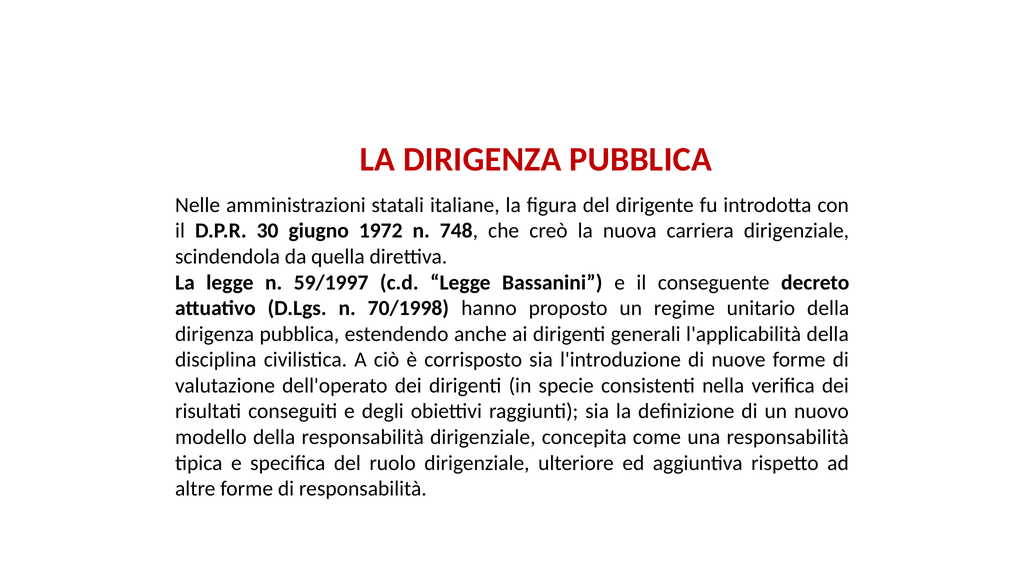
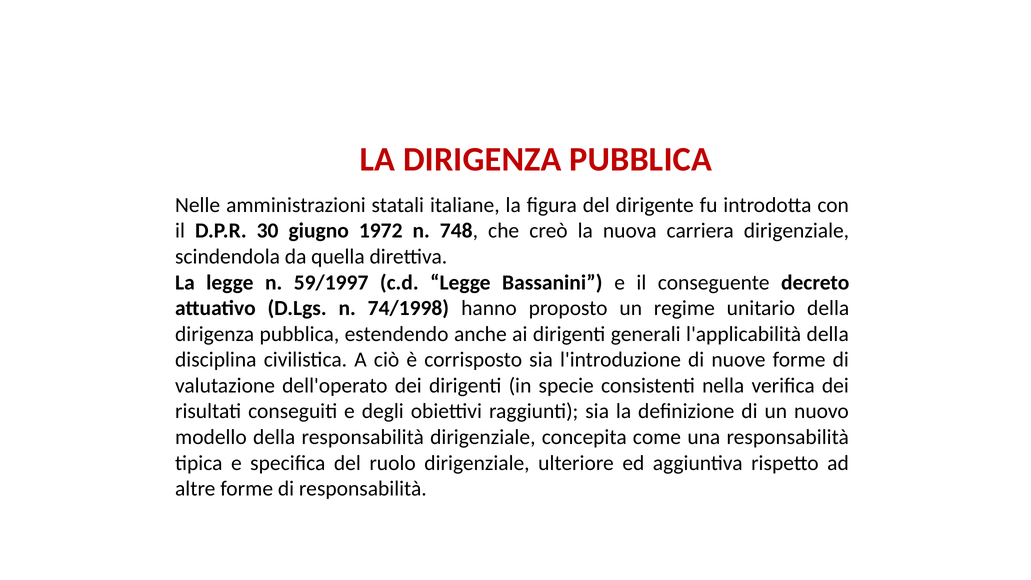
70/1998: 70/1998 -> 74/1998
